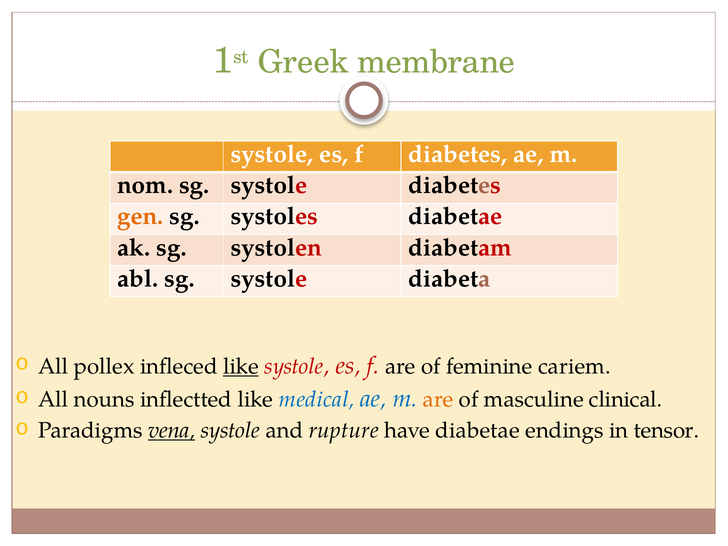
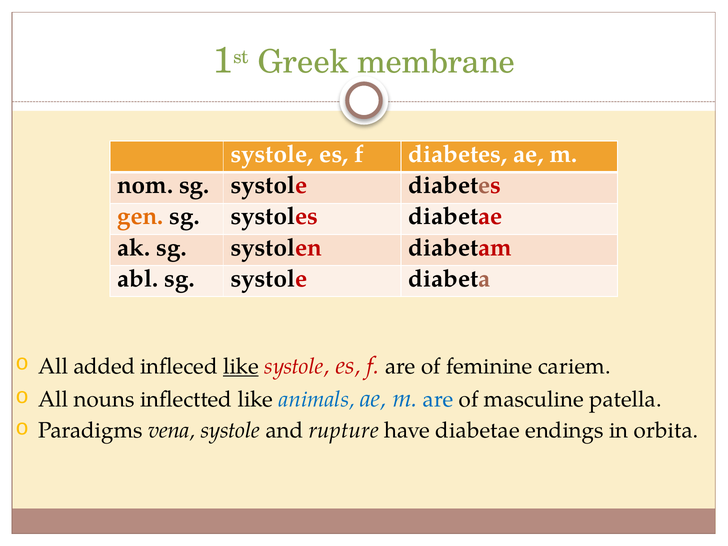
pollex: pollex -> added
medical: medical -> animals
are at (438, 400) colour: orange -> blue
clinical: clinical -> patella
vena underline: present -> none
tensor: tensor -> orbita
